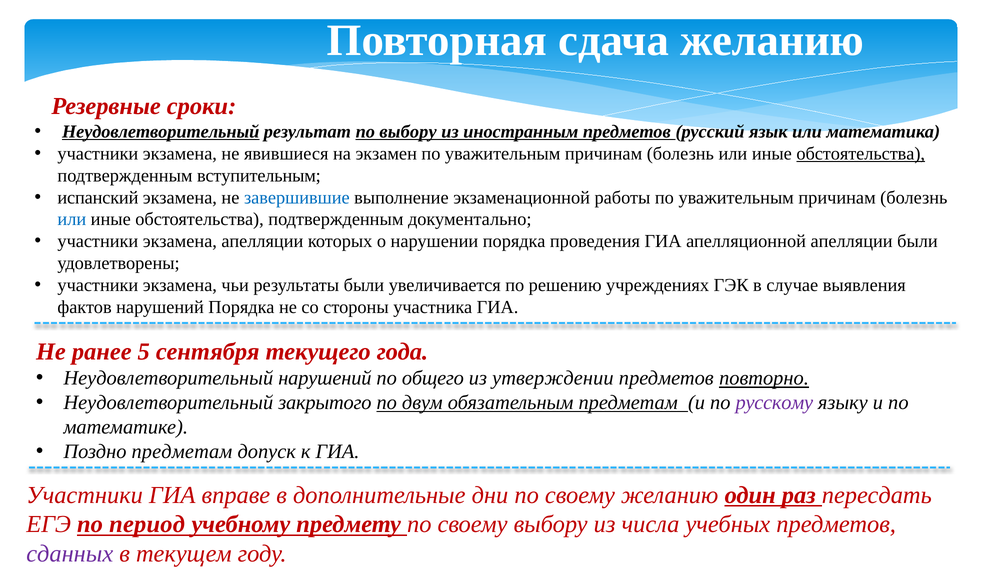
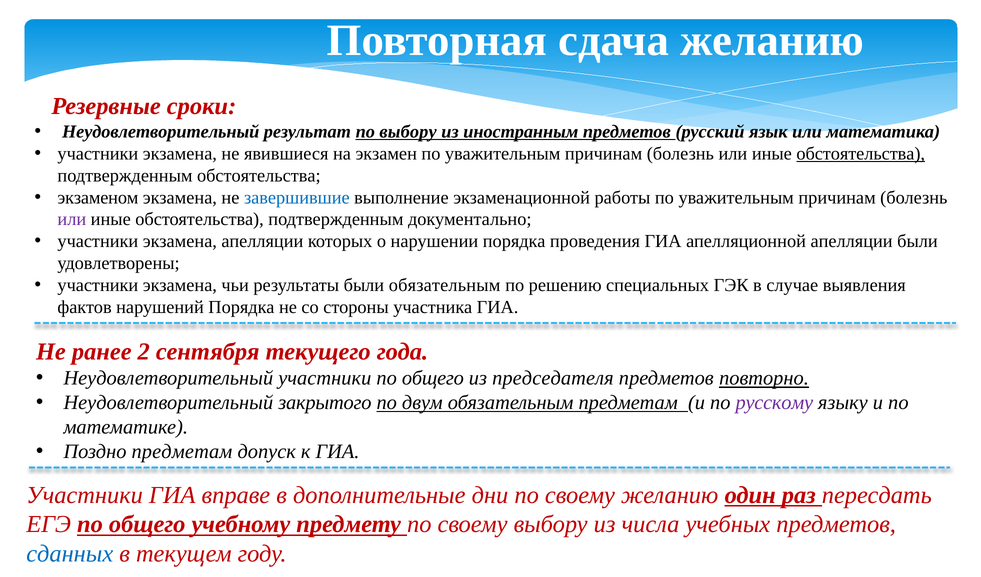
Неудовлетворительный at (161, 132) underline: present -> none
подтвержденным вступительным: вступительным -> обстоятельства
испанский: испанский -> экзаменом
или at (72, 219) colour: blue -> purple
были увеличивается: увеличивается -> обязательным
учреждениях: учреждениях -> специальных
5: 5 -> 2
Неудовлетворительный нарушений: нарушений -> участники
утверждении: утверждении -> председателя
ЕГЭ по период: период -> общего
сданных colour: purple -> blue
